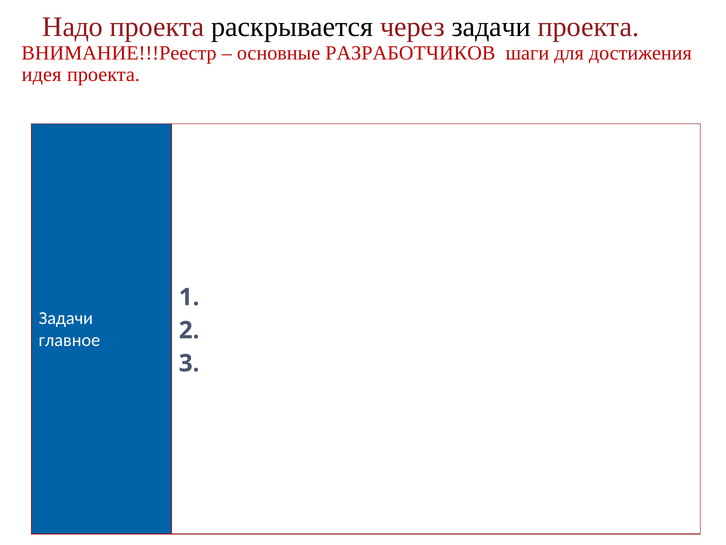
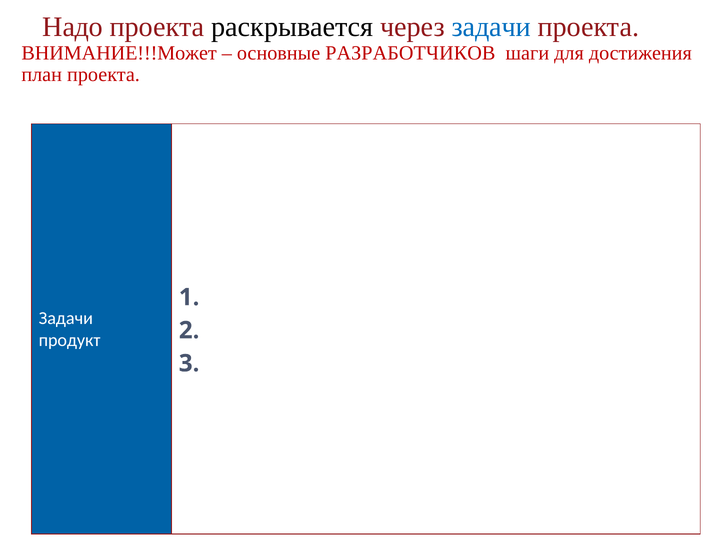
задачи at (491, 27) colour: black -> blue
ВНИМАНИЕ!!!Реестр: ВНИМАНИЕ!!!Реестр -> ВНИМАНИЕ!!!Может
идея: идея -> план
главное: главное -> продукт
